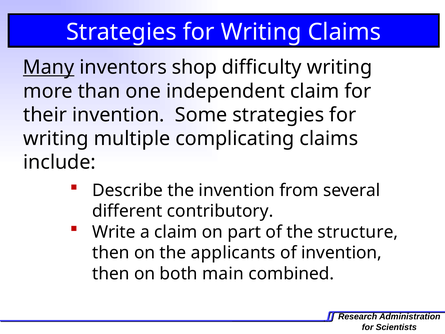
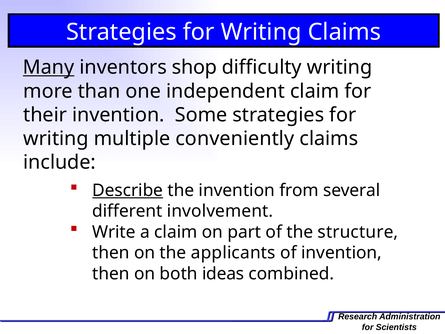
complicating: complicating -> conveniently
Describe underline: none -> present
contributory: contributory -> involvement
main: main -> ideas
